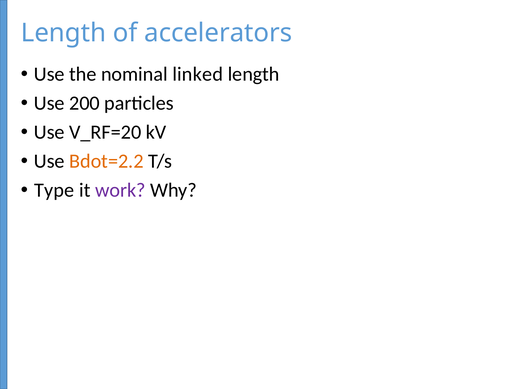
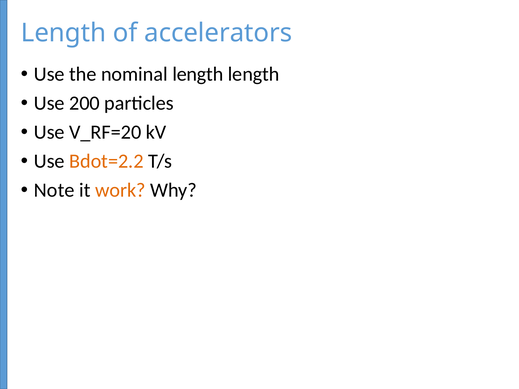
nominal linked: linked -> length
Type: Type -> Note
work colour: purple -> orange
